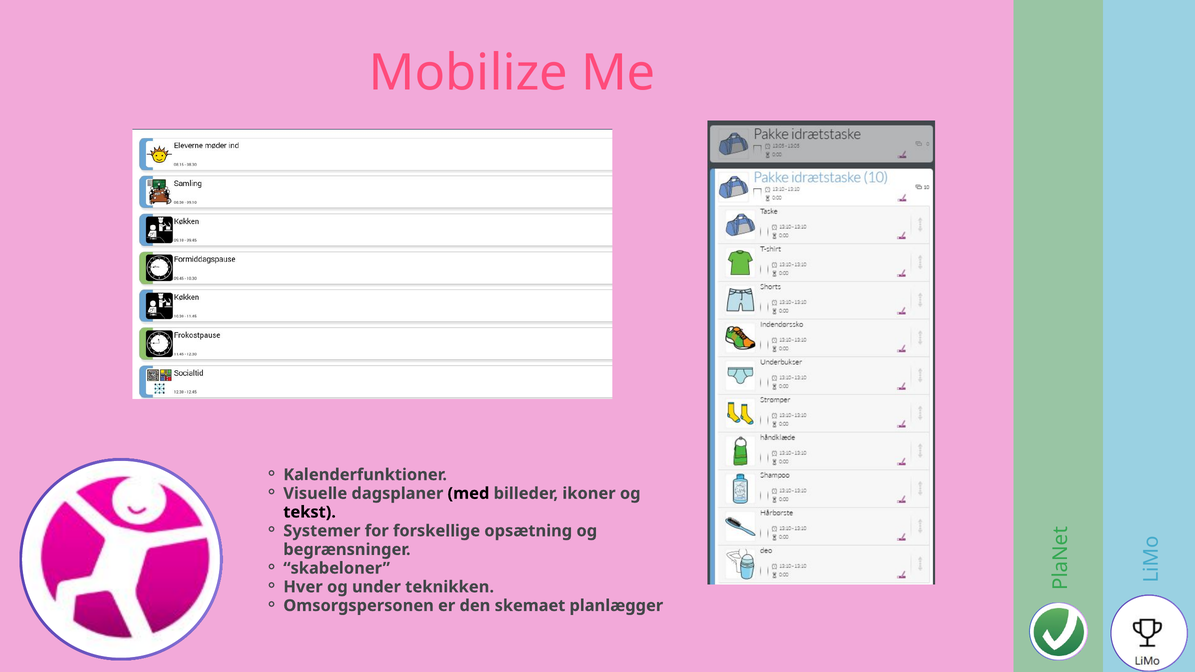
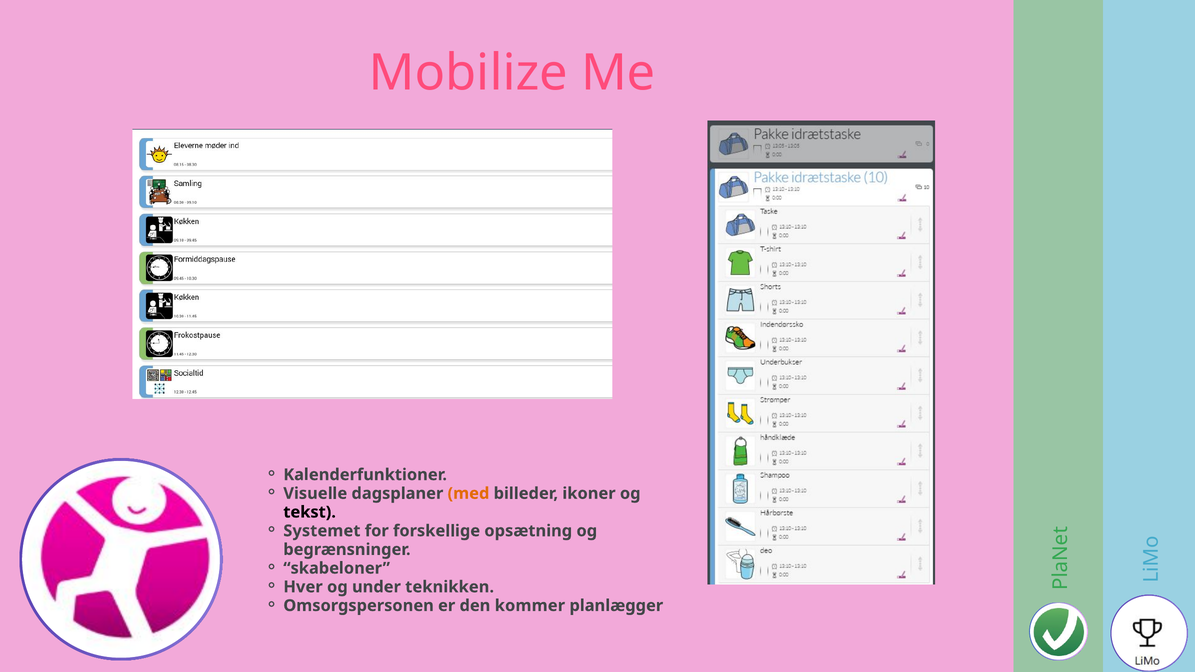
med colour: black -> orange
Systemer: Systemer -> Systemet
skemaet: skemaet -> kommer
